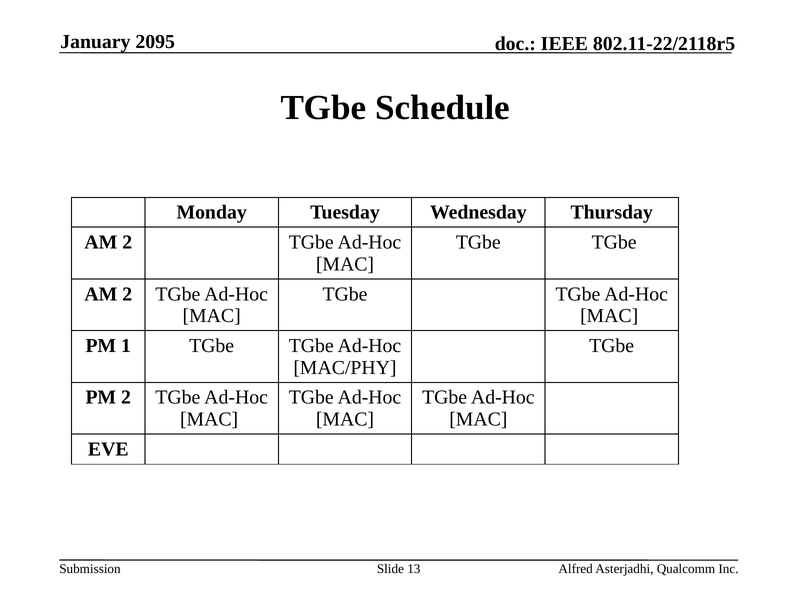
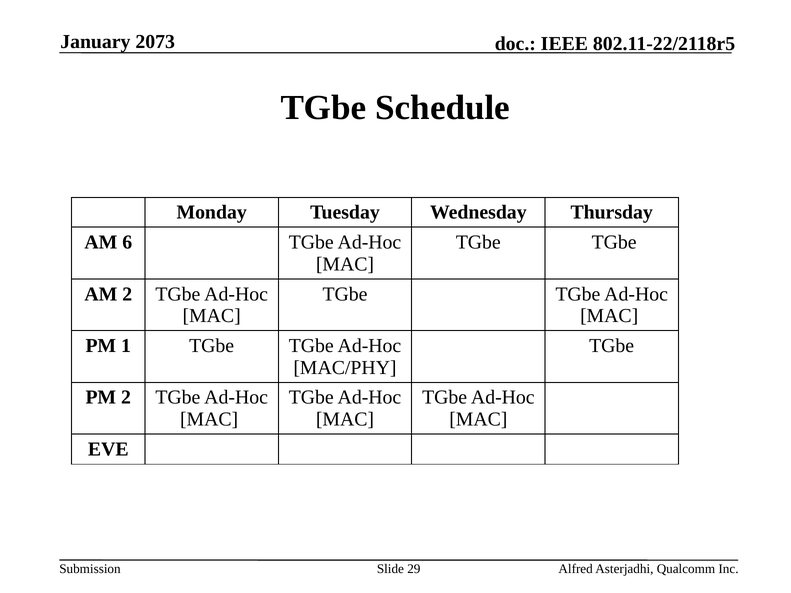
2095: 2095 -> 2073
2 at (127, 242): 2 -> 6
13: 13 -> 29
